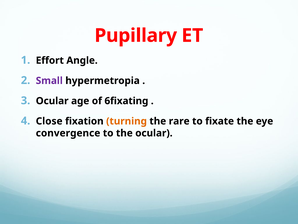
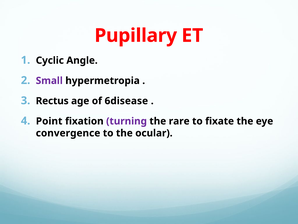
Effort: Effort -> Cyclic
Ocular at (52, 101): Ocular -> Rectus
6fixating: 6fixating -> 6disease
Close: Close -> Point
turning colour: orange -> purple
